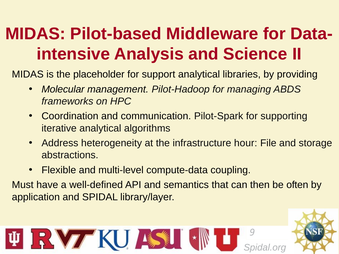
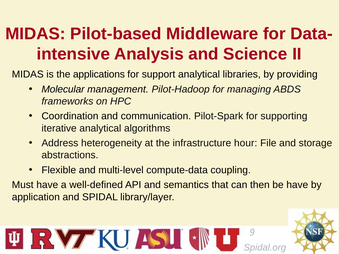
placeholder: placeholder -> applications
be often: often -> have
